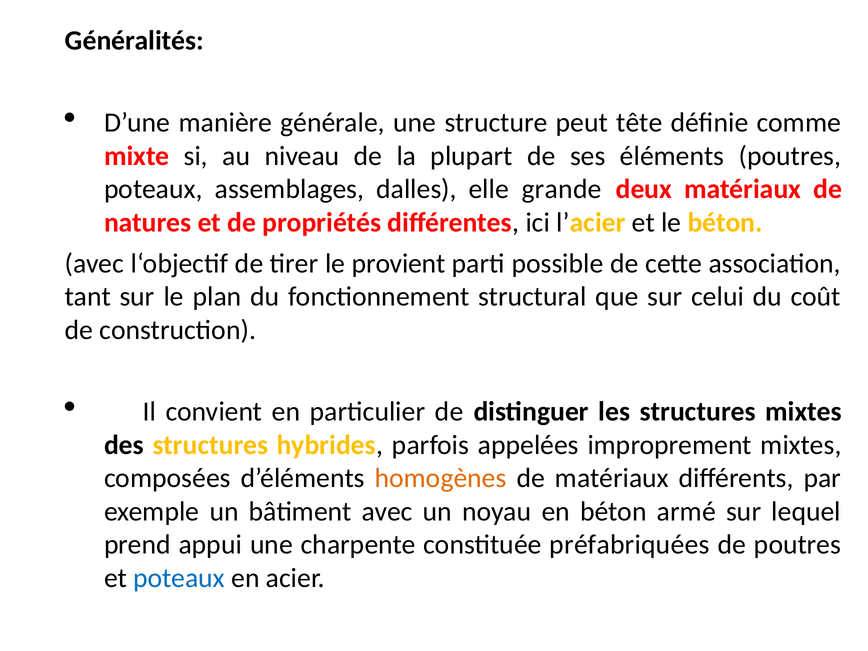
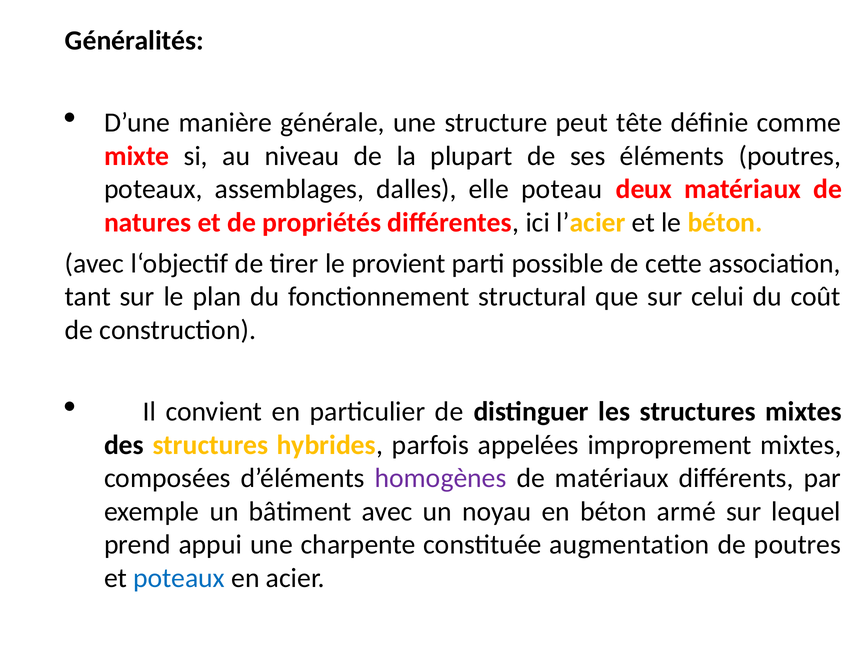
grande: grande -> poteau
homogènes colour: orange -> purple
préfabriquées: préfabriquées -> augmentation
